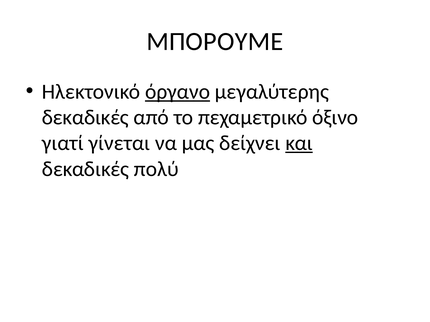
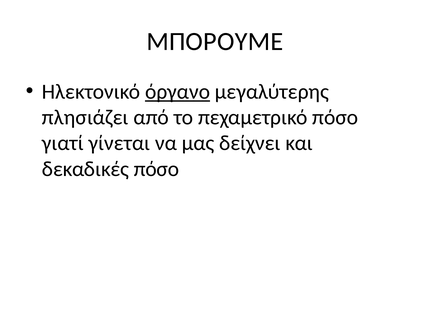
δεκαδικές at (85, 118): δεκαδικές -> πλησιάζει
πεχαμετρικό όξινο: όξινο -> πόσο
και underline: present -> none
δεκαδικές πολύ: πολύ -> πόσο
